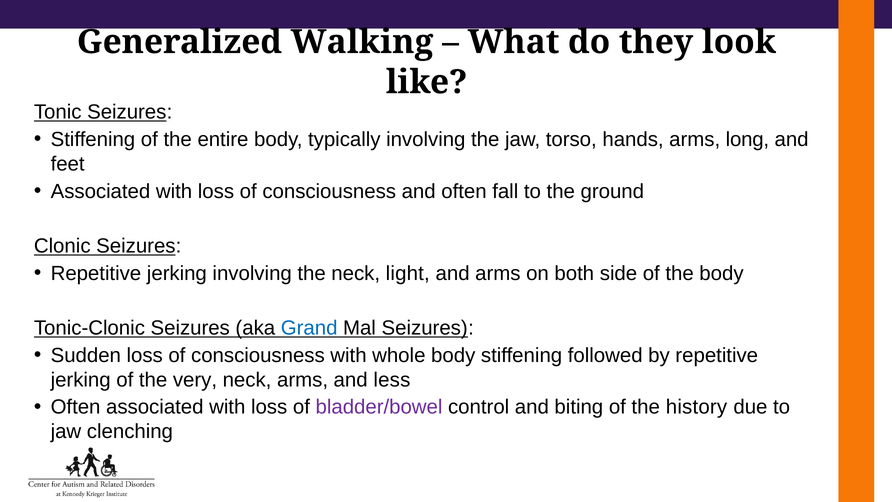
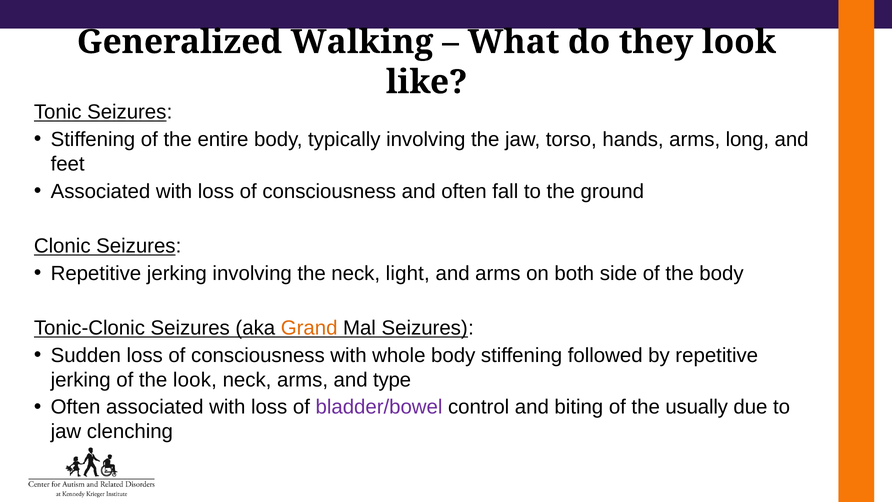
Grand colour: blue -> orange
the very: very -> look
less: less -> type
history: history -> usually
